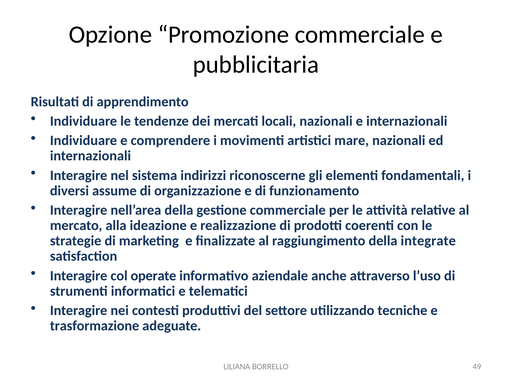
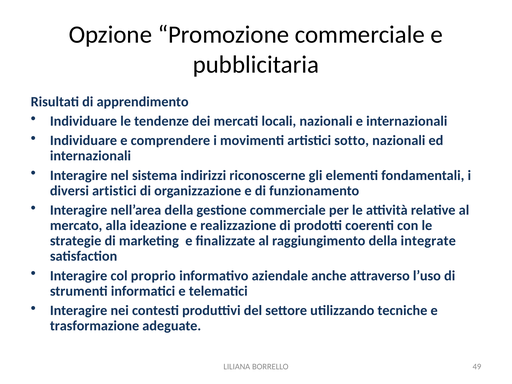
mare: mare -> sotto
diversi assume: assume -> artistici
operate: operate -> proprio
